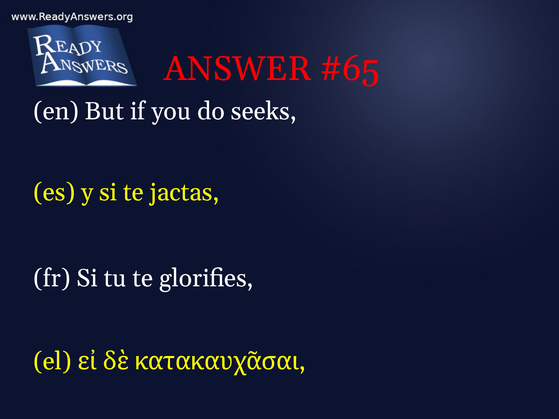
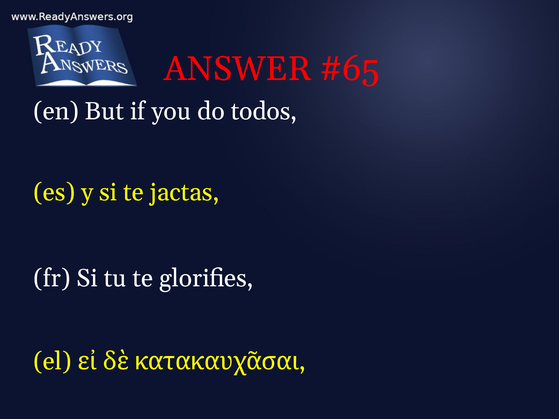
seeks: seeks -> todos
